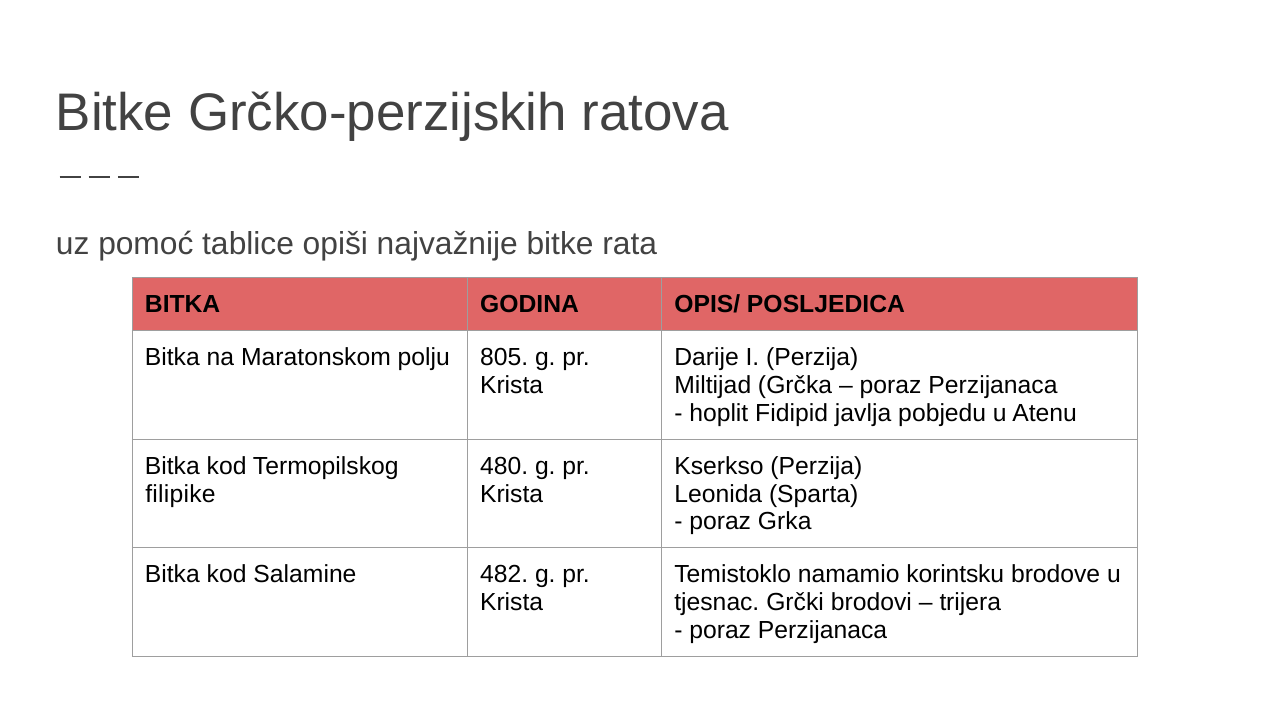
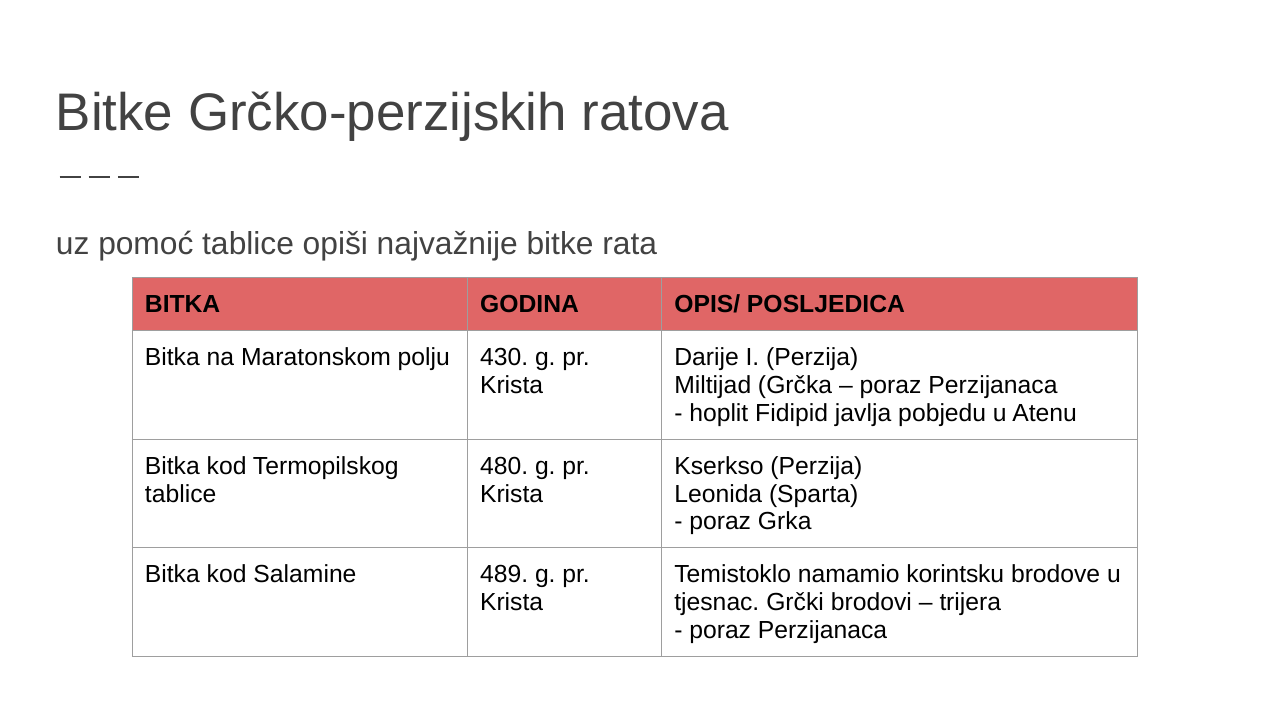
805: 805 -> 430
filipike at (181, 494): filipike -> tablice
482: 482 -> 489
